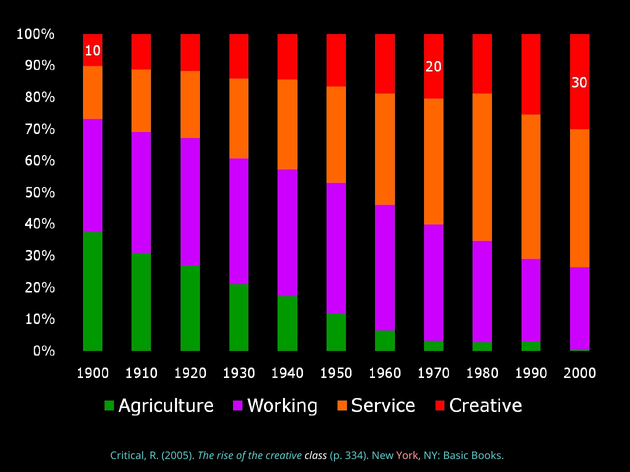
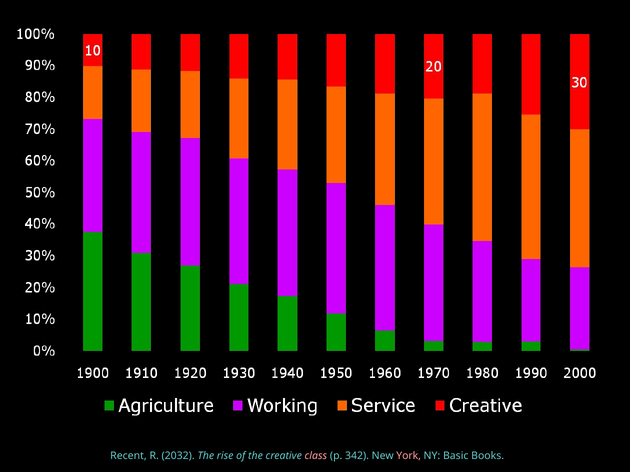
Critical: Critical -> Recent
2005: 2005 -> 2032
class colour: white -> pink
334: 334 -> 342
